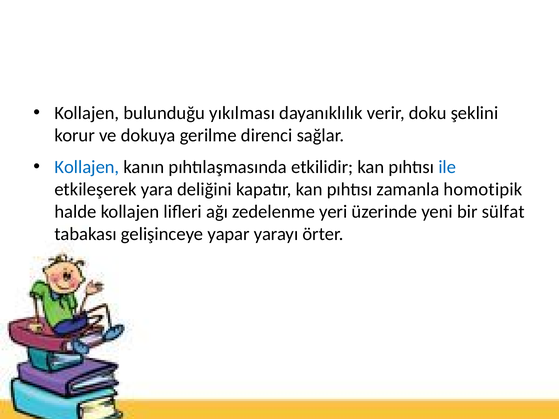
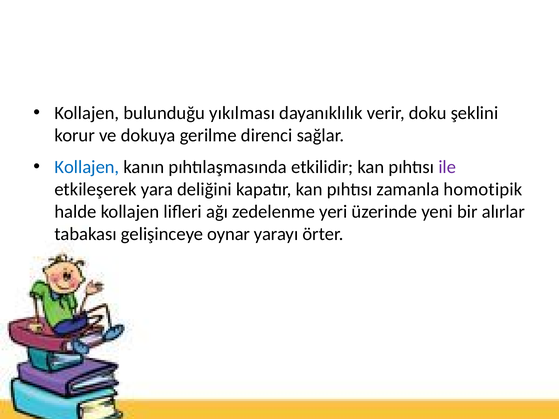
ile colour: blue -> purple
sülfat: sülfat -> alırlar
yapar: yapar -> oynar
